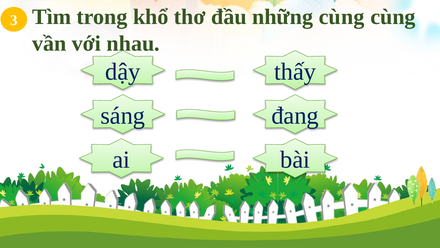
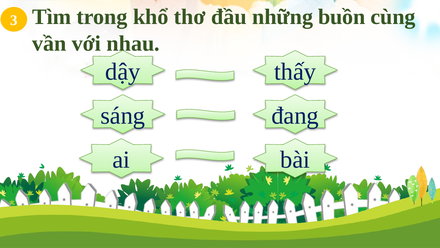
những cùng: cùng -> buồn
